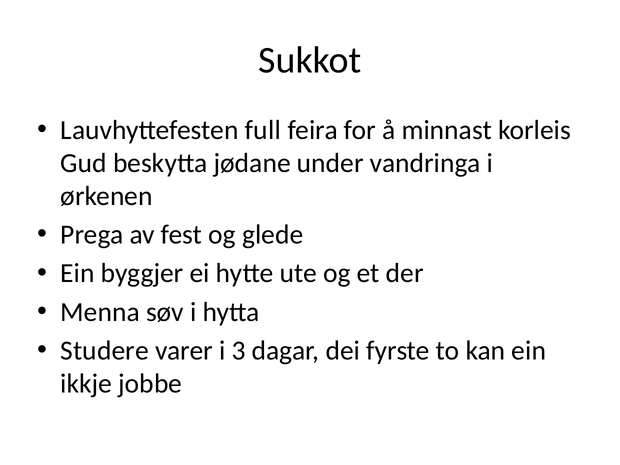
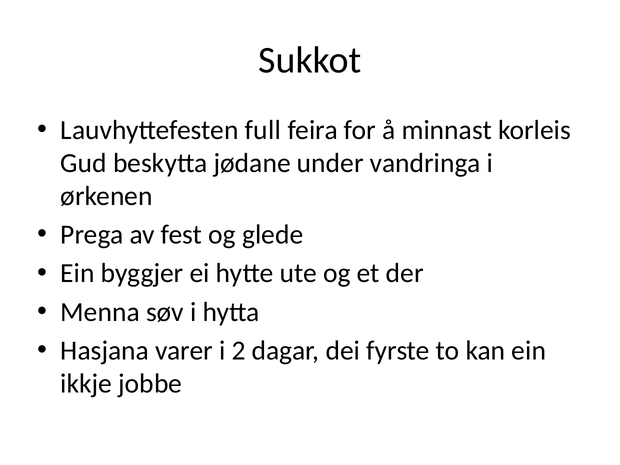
Studere: Studere -> Hasjana
3: 3 -> 2
